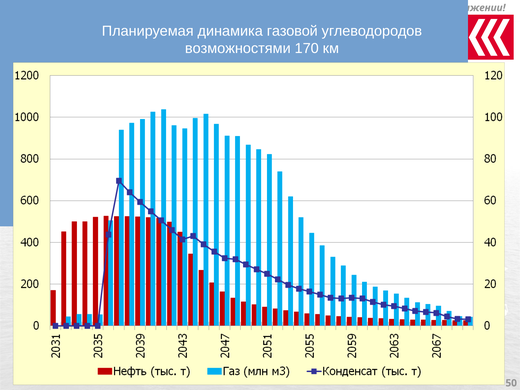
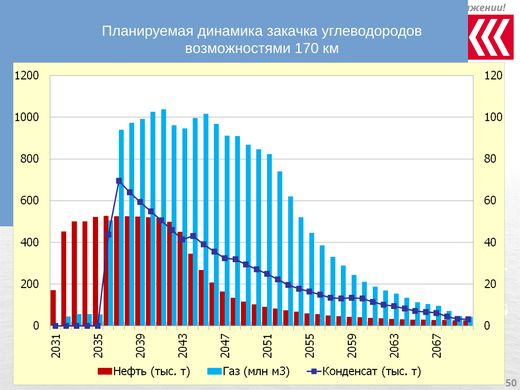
газовой: газовой -> закачка
